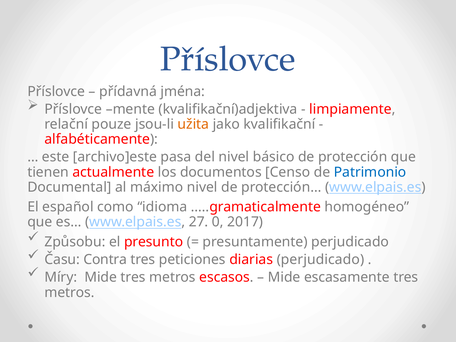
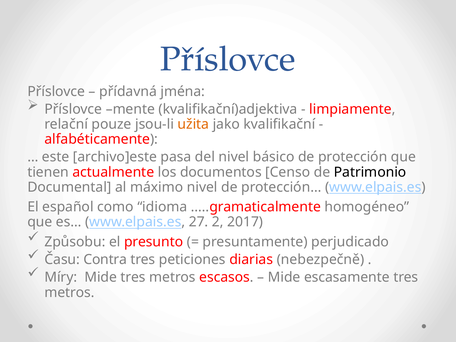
Patrimonio colour: blue -> black
0: 0 -> 2
diarias perjudicado: perjudicado -> nebezpečně
